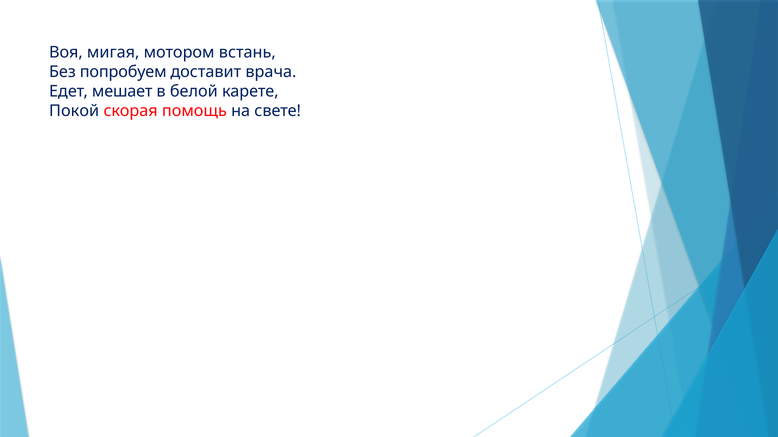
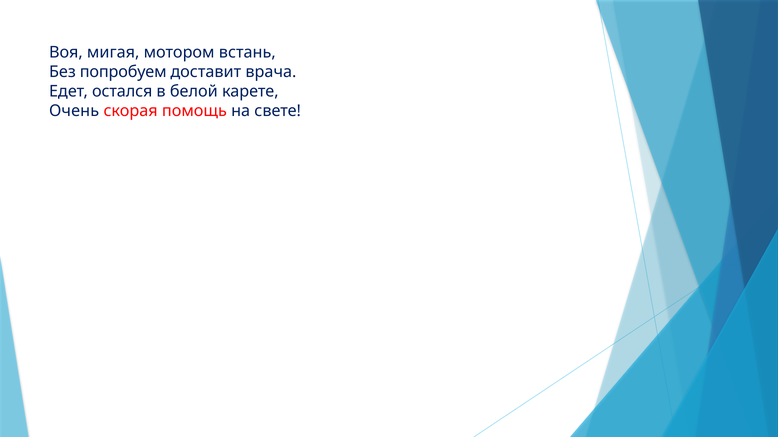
мешает: мешает -> остался
Покой: Покой -> Очень
